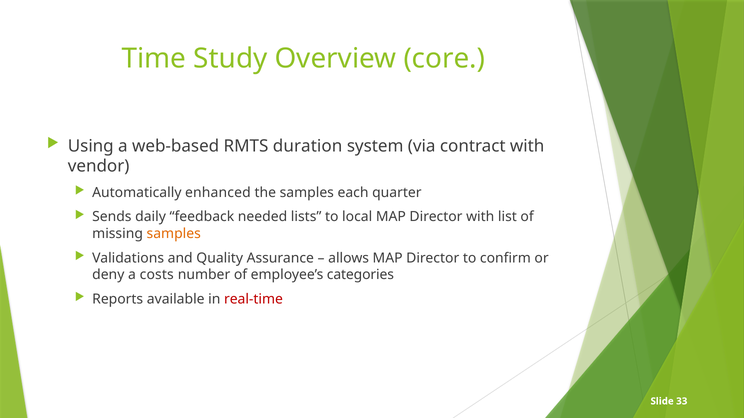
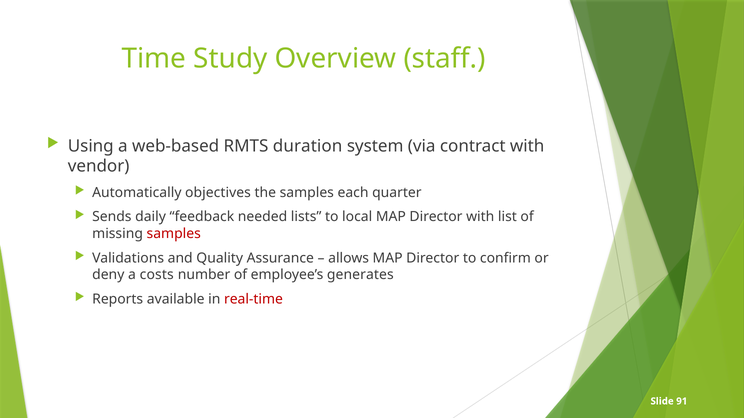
core: core -> staff
enhanced: enhanced -> objectives
samples at (174, 234) colour: orange -> red
categories: categories -> generates
33: 33 -> 91
